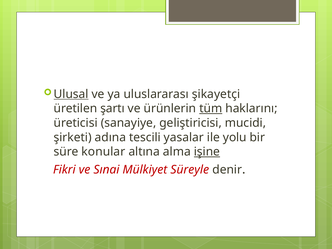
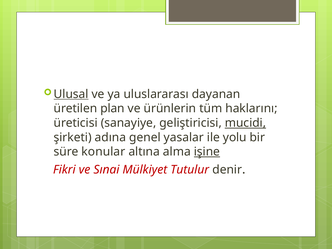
şikayetçi: şikayetçi -> dayanan
şartı: şartı -> plan
tüm underline: present -> none
mucidi underline: none -> present
tescili: tescili -> genel
Süreyle: Süreyle -> Tutulur
